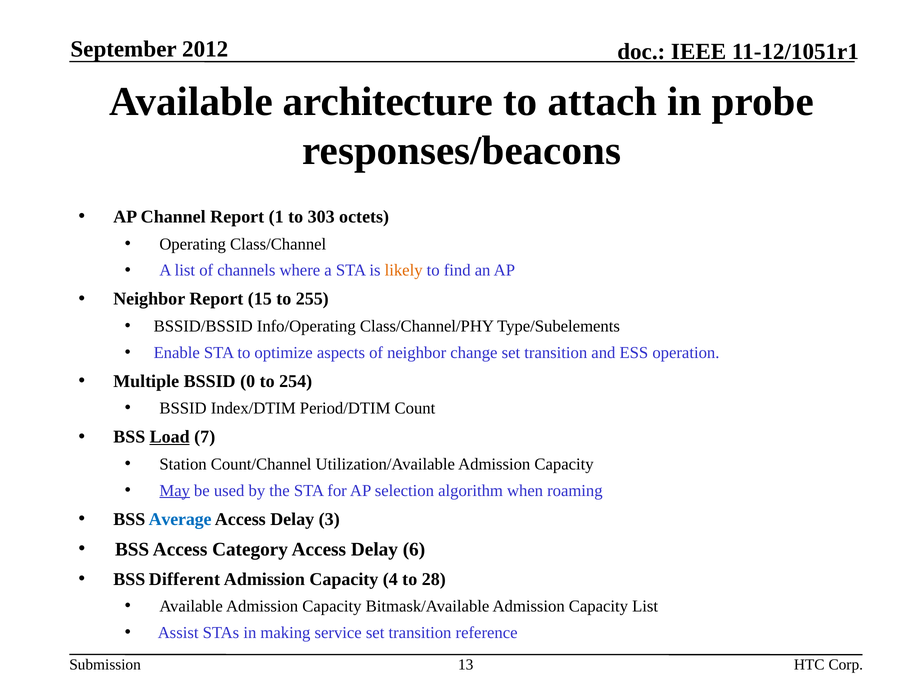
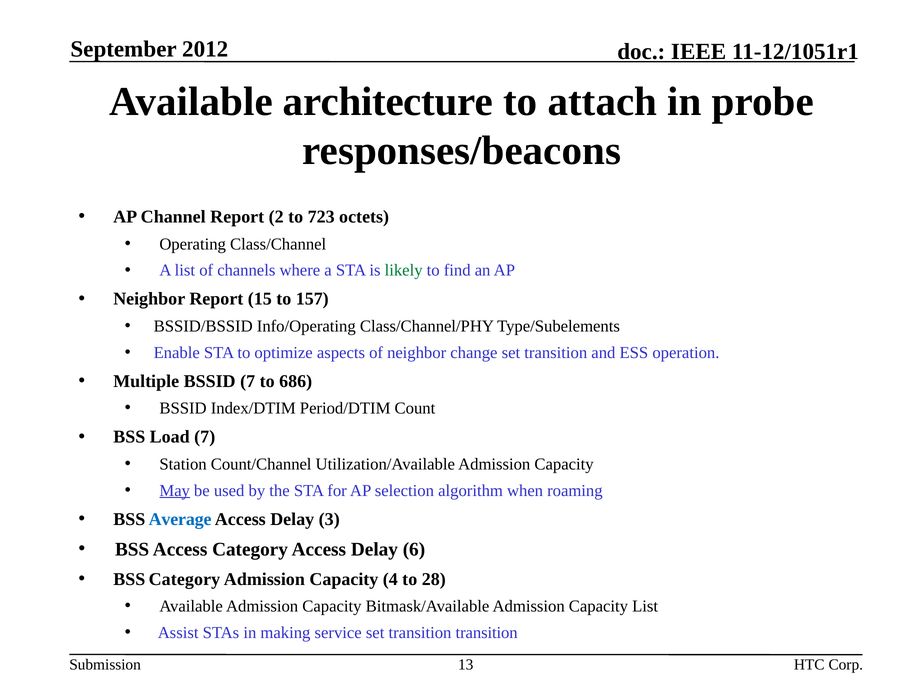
1: 1 -> 2
303: 303 -> 723
likely colour: orange -> green
255: 255 -> 157
BSSID 0: 0 -> 7
254: 254 -> 686
Load underline: present -> none
BSS Different: Different -> Category
transition reference: reference -> transition
